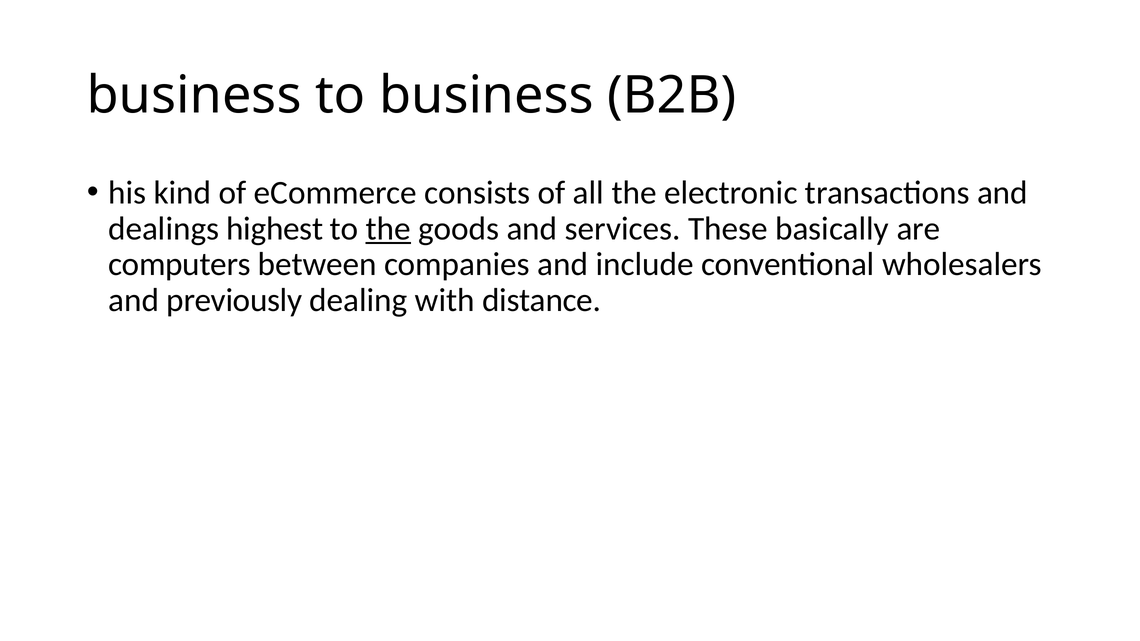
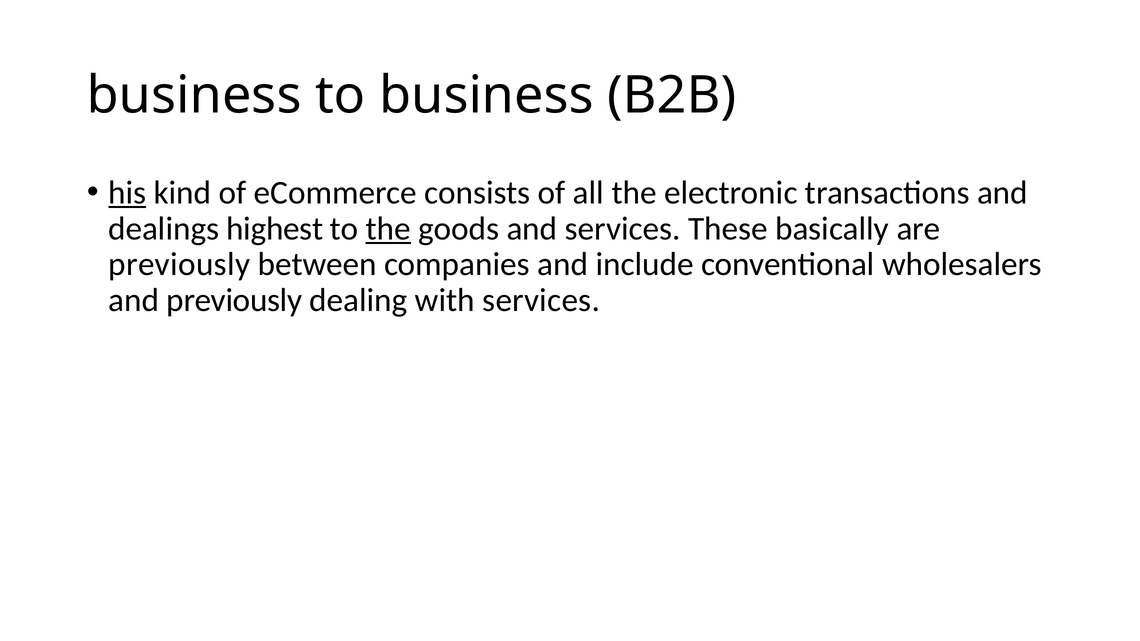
his underline: none -> present
computers at (180, 265): computers -> previously
with distance: distance -> services
